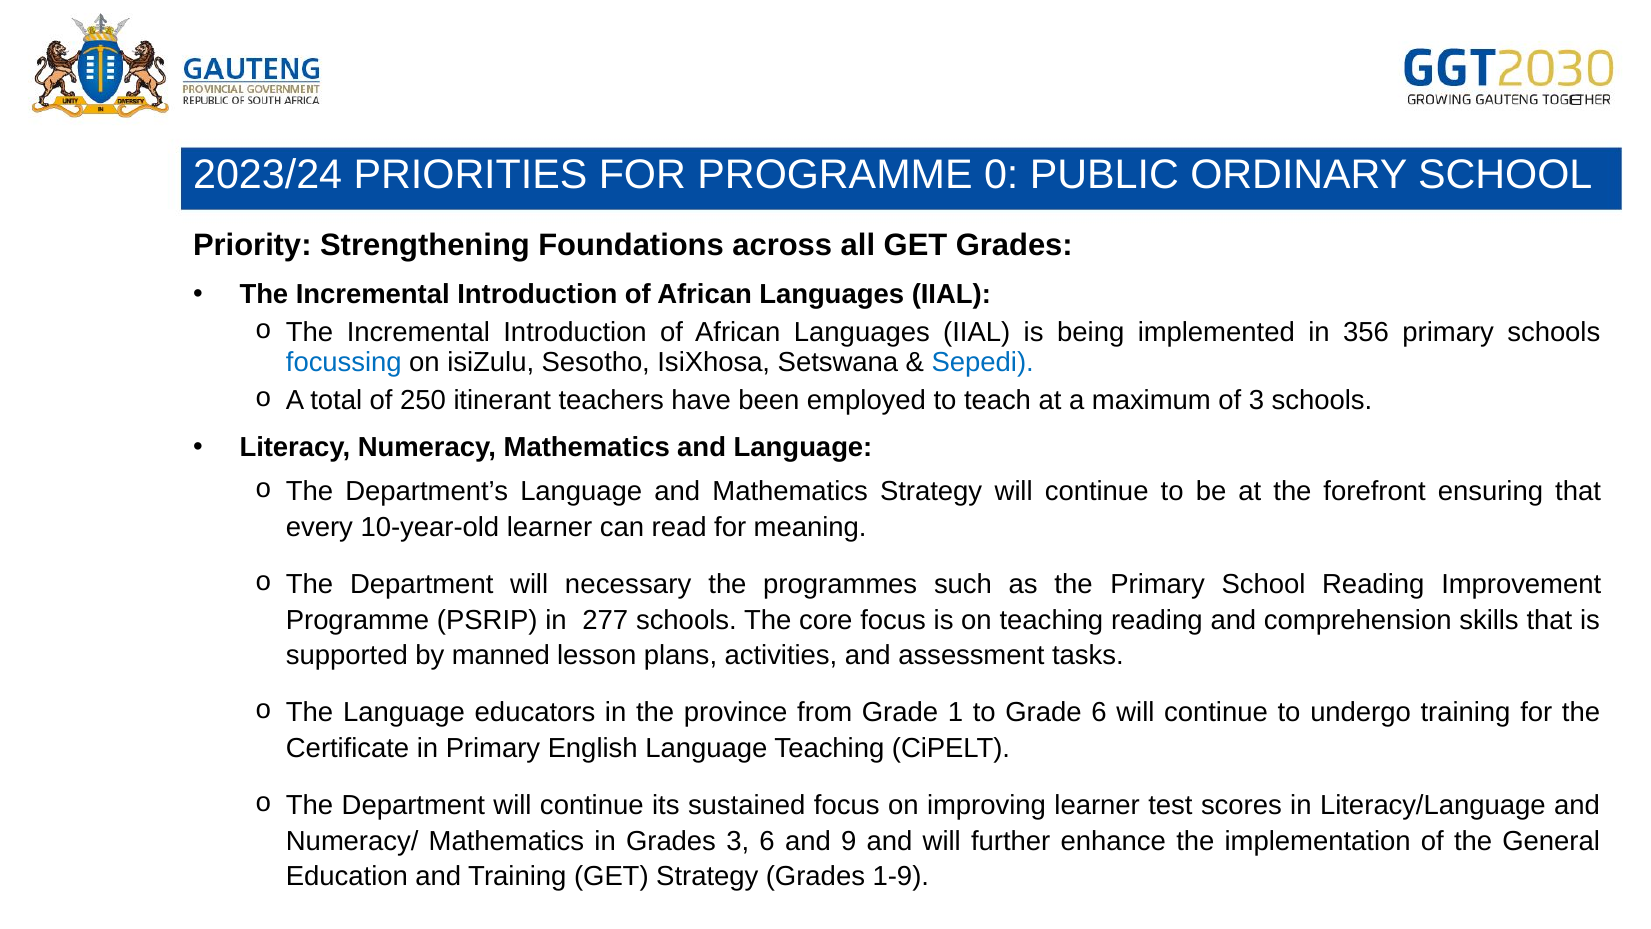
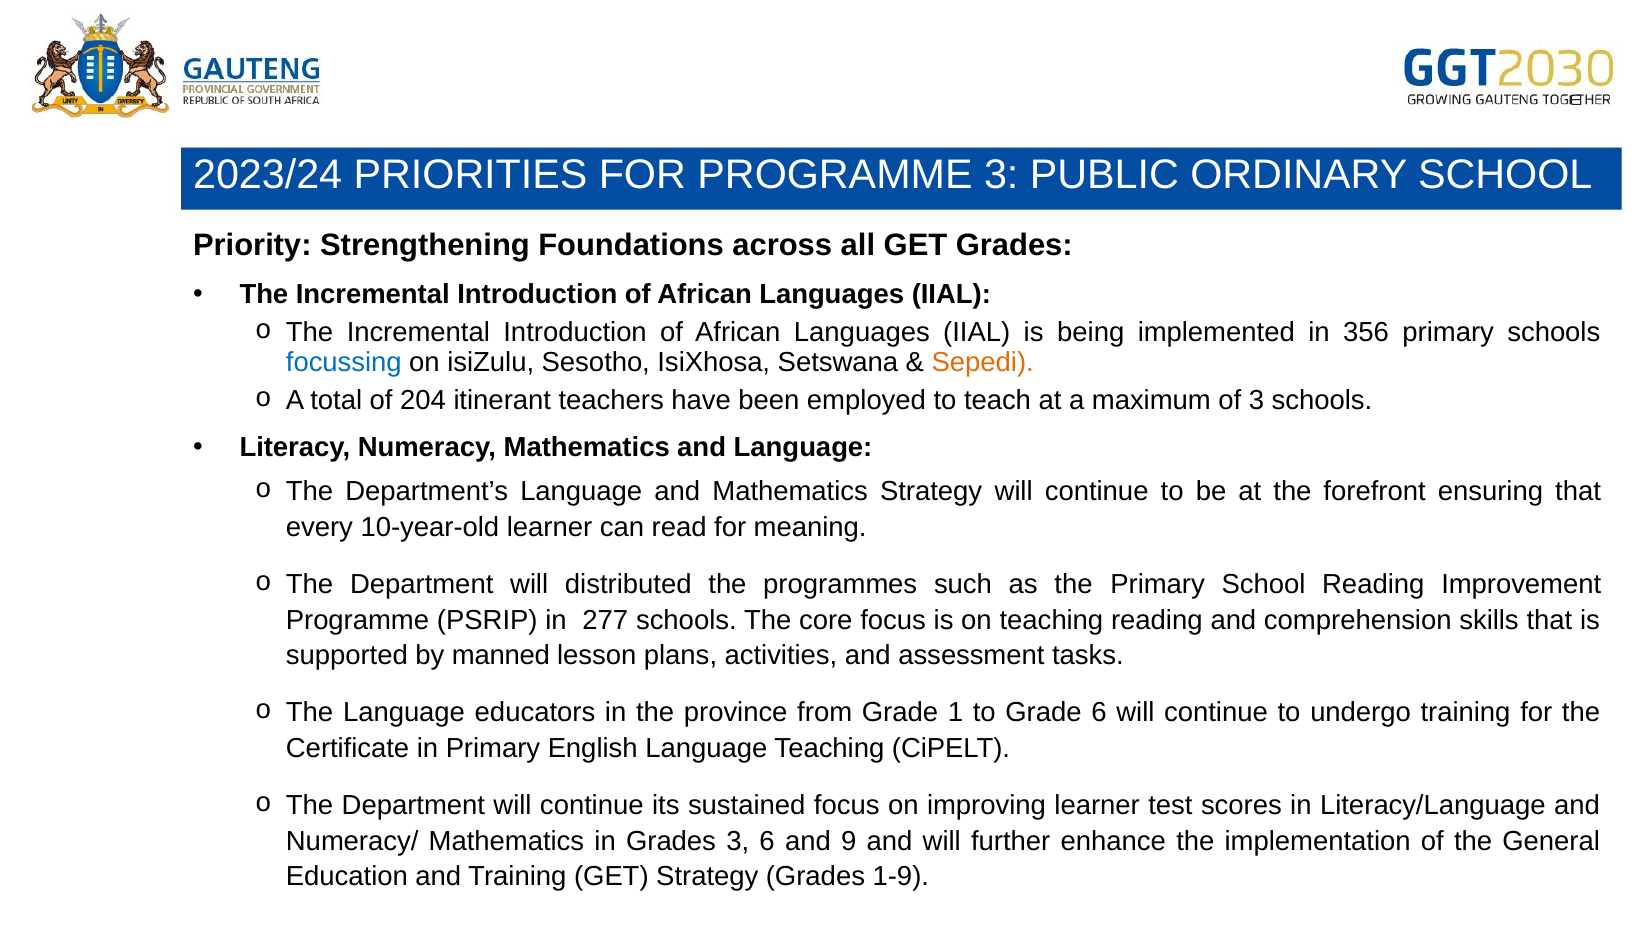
PROGRAMME 0: 0 -> 3
Sepedi colour: blue -> orange
250: 250 -> 204
necessary: necessary -> distributed
